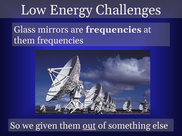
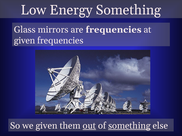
Energy Challenges: Challenges -> Something
them at (24, 41): them -> given
something at (129, 126) underline: none -> present
